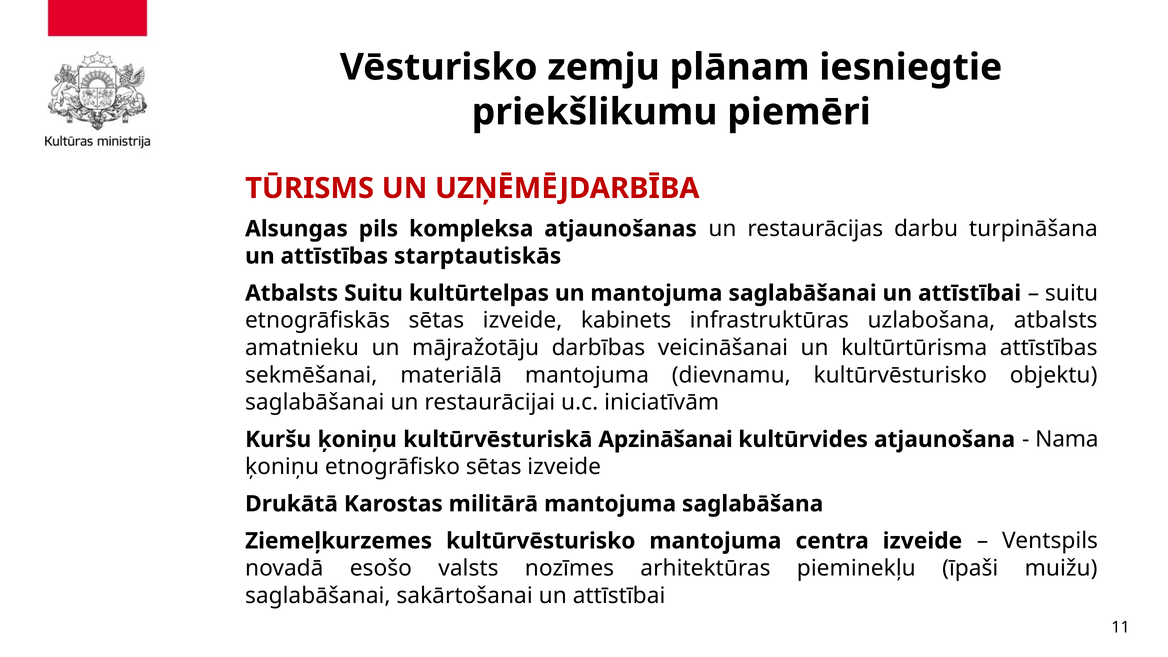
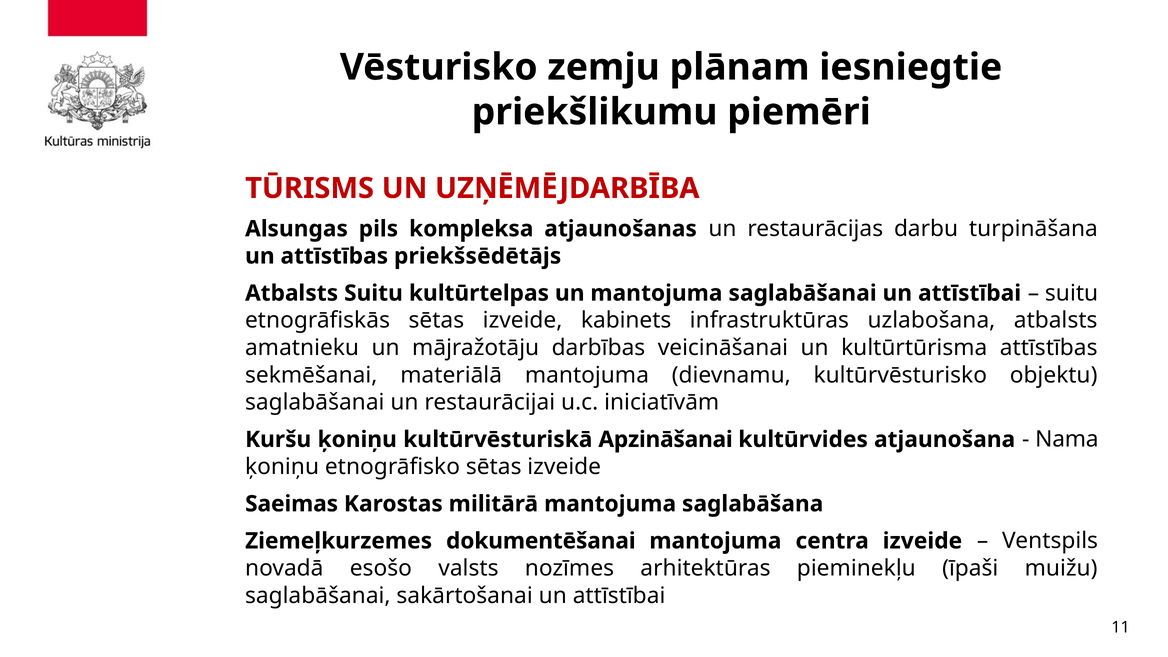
starptautiskās: starptautiskās -> priekšsēdētājs
Drukātā: Drukātā -> Saeimas
Ziemeļkurzemes kultūrvēsturisko: kultūrvēsturisko -> dokumentēšanai
